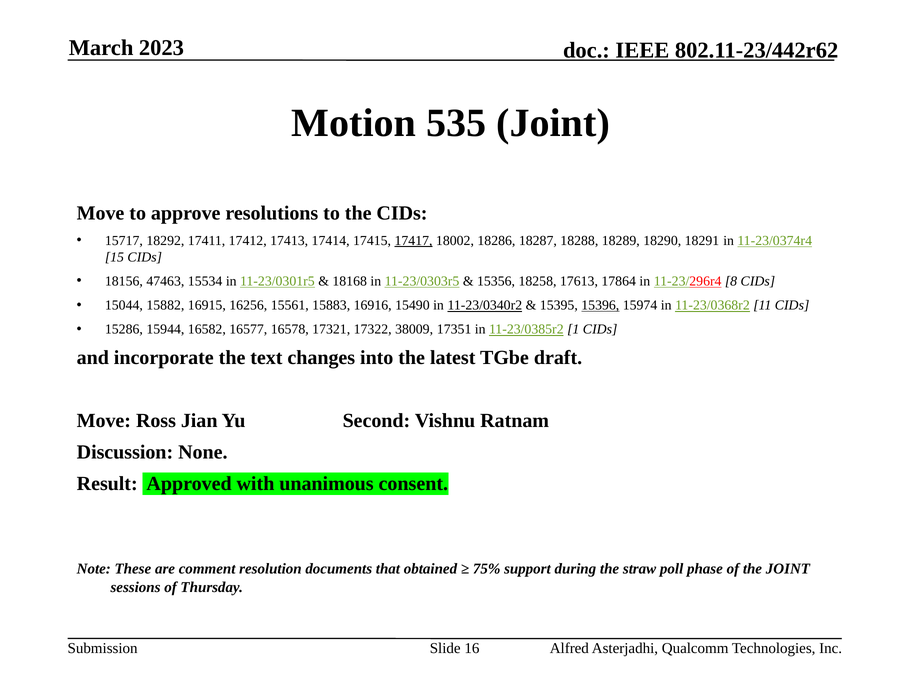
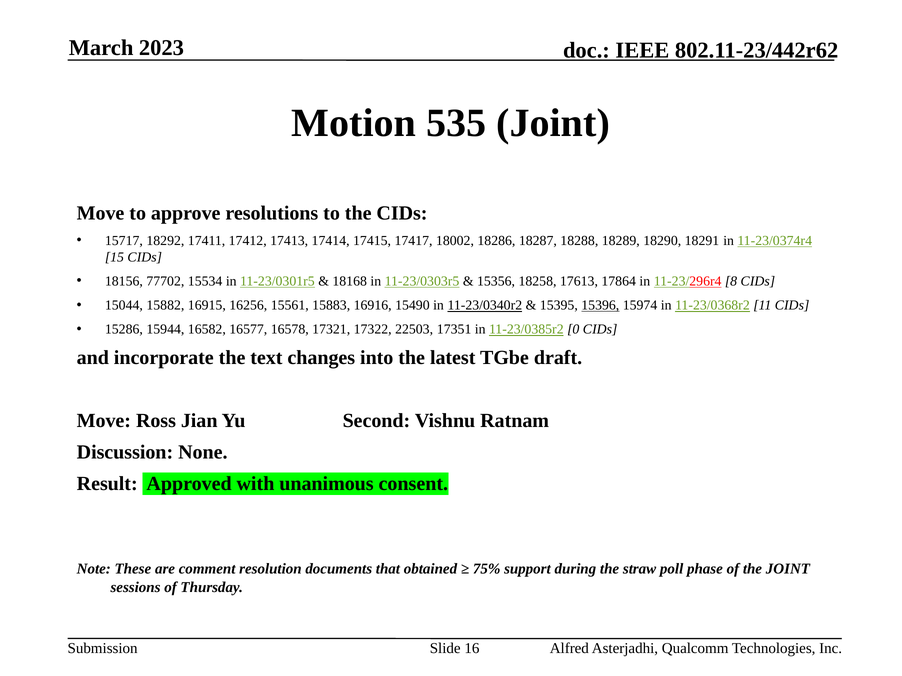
17417 underline: present -> none
47463: 47463 -> 77702
38009: 38009 -> 22503
1: 1 -> 0
